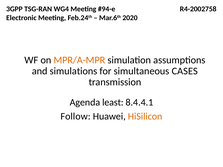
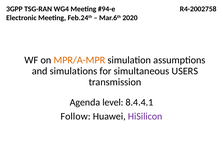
CASES: CASES -> USERS
least: least -> level
HiSilicon colour: orange -> purple
